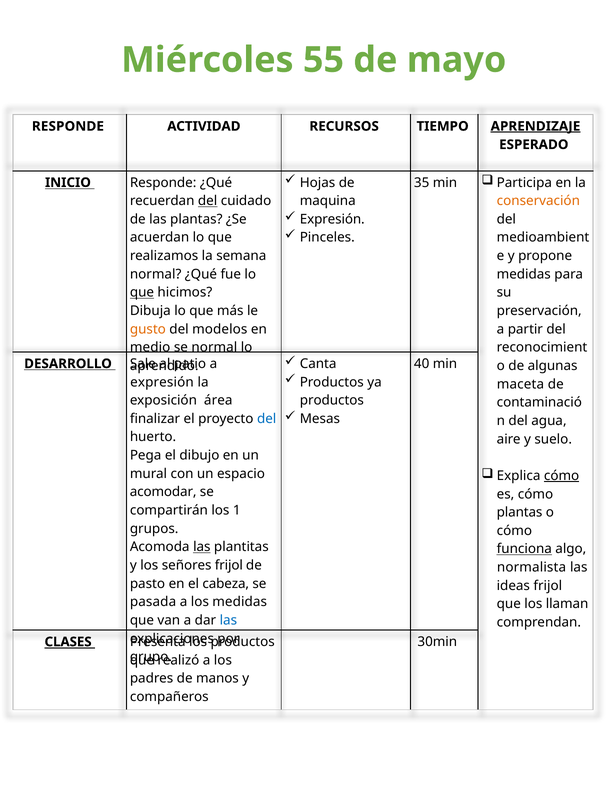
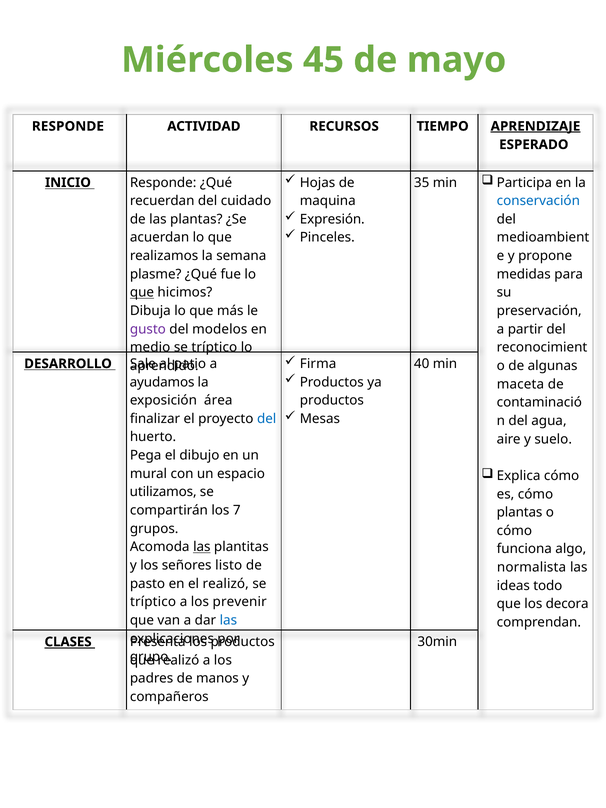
55: 55 -> 45
del at (208, 201) underline: present -> none
conservación colour: orange -> blue
normal at (156, 274): normal -> plasme
gusto colour: orange -> purple
normal at (214, 347): normal -> tríptico
Canta: Canta -> Firma
expresión at (162, 382): expresión -> ayudamos
cómo at (562, 476) underline: present -> none
acomodar: acomodar -> utilizamos
1: 1 -> 7
funciona underline: present -> none
señores frijol: frijol -> listo
el cabeza: cabeza -> realizó
ideas frijol: frijol -> todo
pasada at (153, 602): pasada -> tríptico
los medidas: medidas -> prevenir
llaman: llaman -> decora
